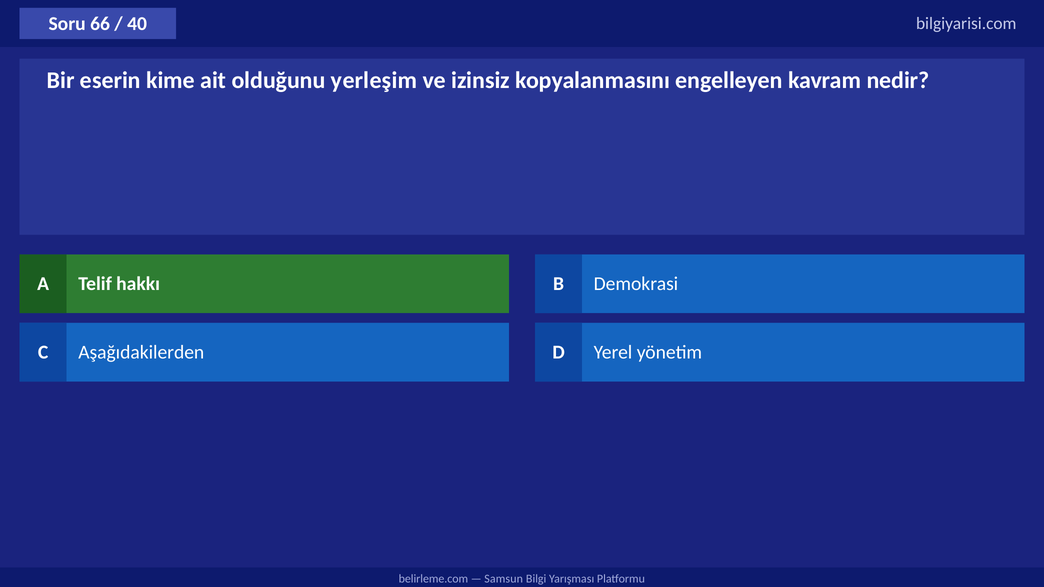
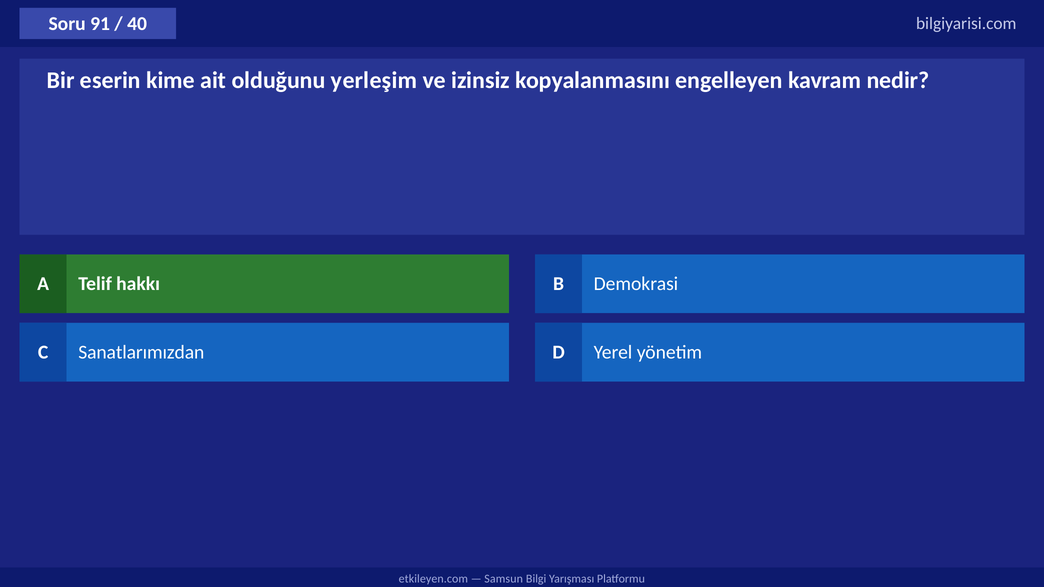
66: 66 -> 91
Aşağıdakilerden: Aşağıdakilerden -> Sanatlarımızdan
belirleme.com: belirleme.com -> etkileyen.com
